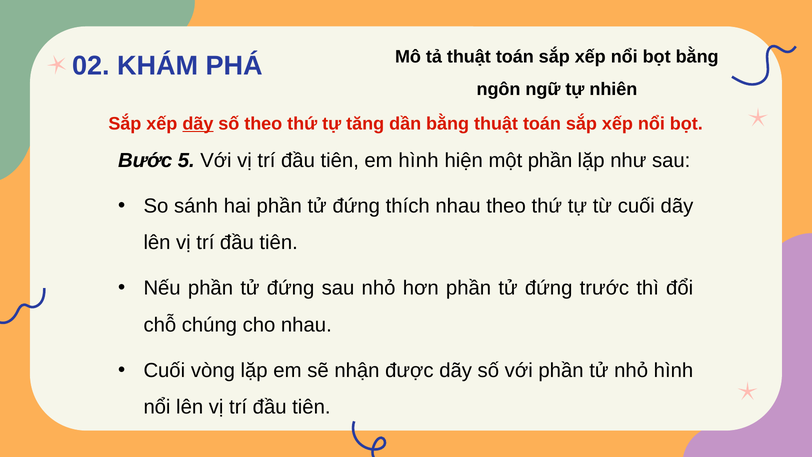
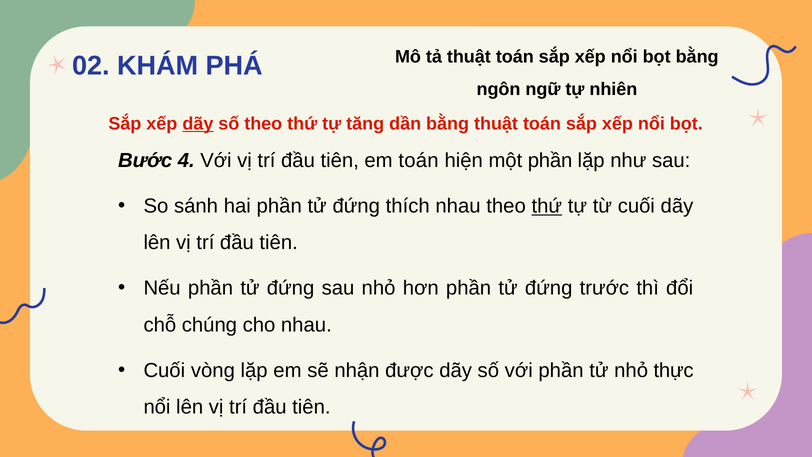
5: 5 -> 4
em hình: hình -> toán
thứ at (547, 206) underline: none -> present
nhỏ hình: hình -> thực
